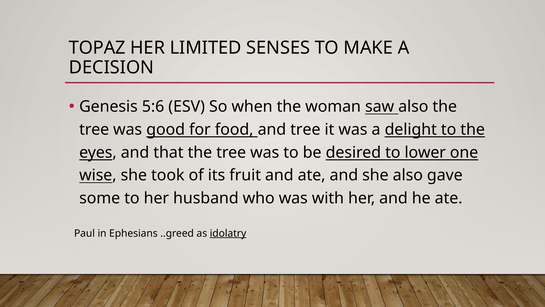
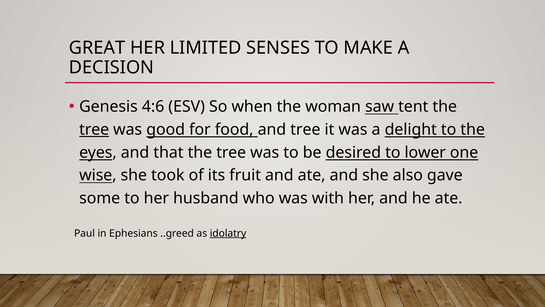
TOPAZ: TOPAZ -> GREAT
5:6: 5:6 -> 4:6
saw also: also -> tent
tree at (94, 129) underline: none -> present
